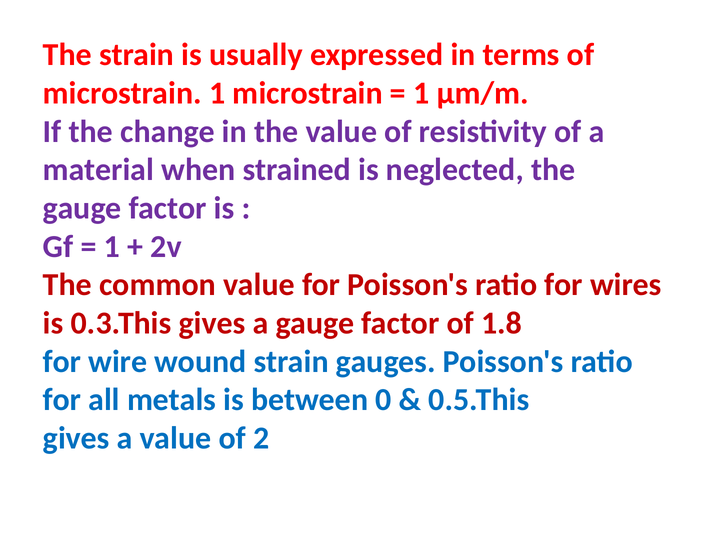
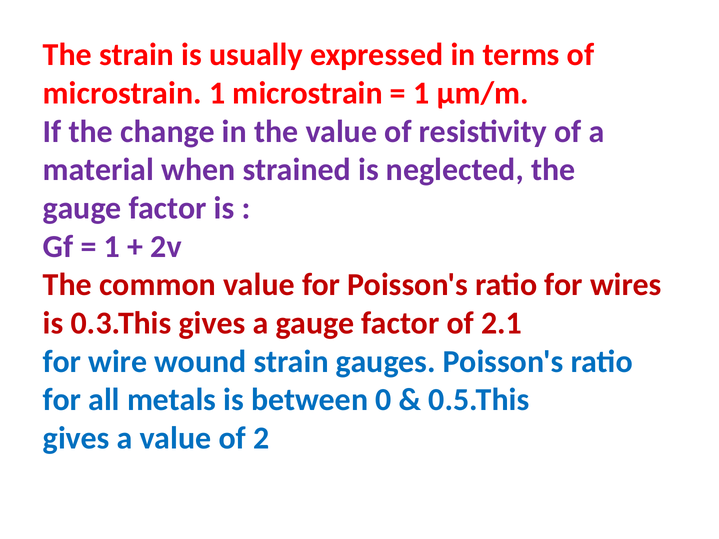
1.8: 1.8 -> 2.1
